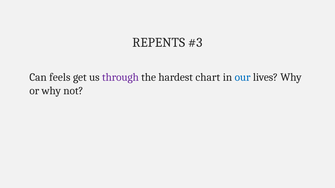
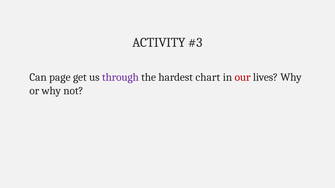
REPENTS: REPENTS -> ACTIVITY
feels: feels -> page
our colour: blue -> red
